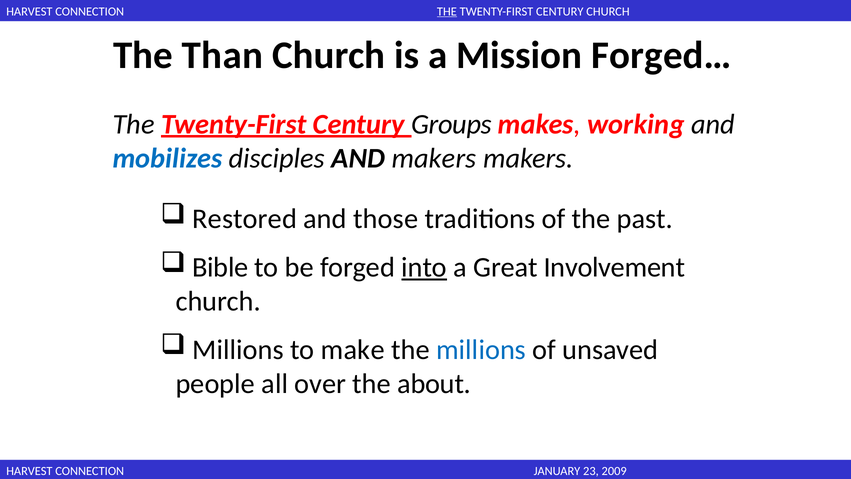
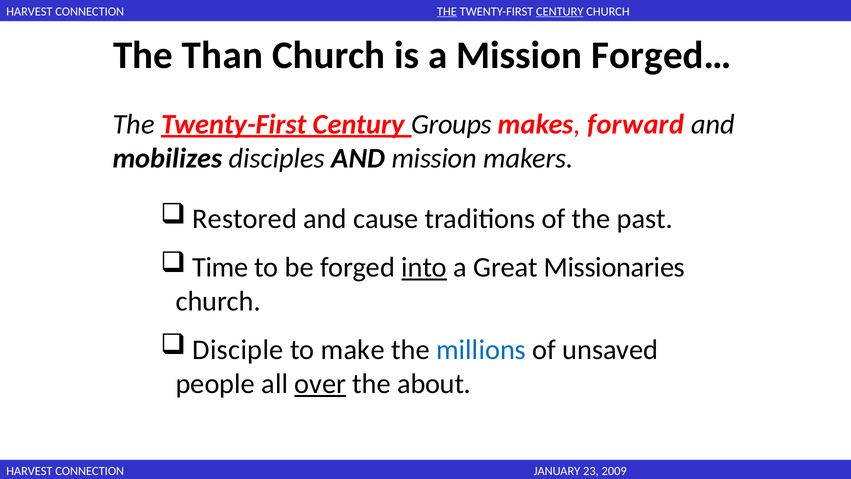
CENTURY at (560, 11) underline: none -> present
working: working -> forward
mobilizes colour: blue -> black
AND makers: makers -> mission
those: those -> cause
Bible: Bible -> Time
Involvement: Involvement -> Missionaries
Millions at (238, 349): Millions -> Disciple
over underline: none -> present
